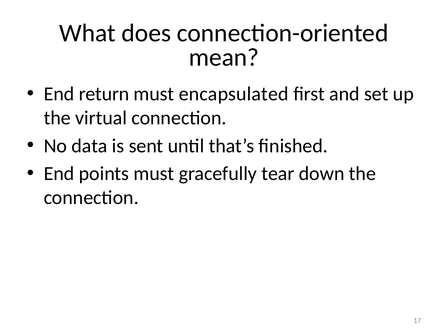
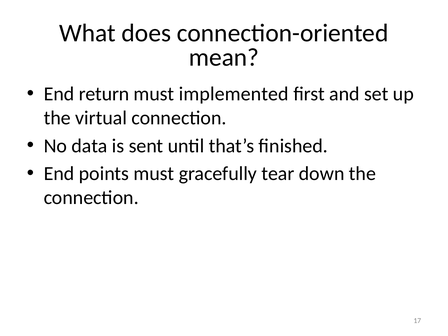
encapsulated: encapsulated -> implemented
